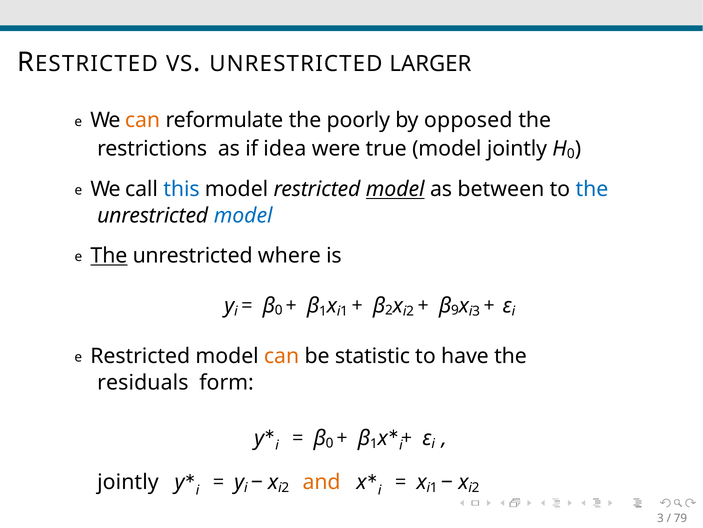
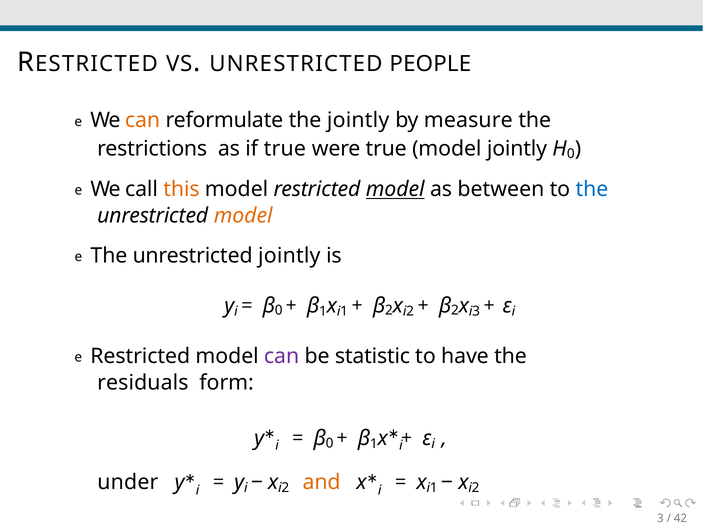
LARGER: LARGER -> PEOPLE
the poorly: poorly -> jointly
opposed: opposed -> measure
if idea: idea -> true
this colour: blue -> orange
model at (243, 216) colour: blue -> orange
The at (109, 256) underline: present -> none
unrestricted where: where -> jointly
9 at (455, 310): 9 -> 2
can at (282, 356) colour: orange -> purple
jointly at (128, 482): jointly -> under
79: 79 -> 42
